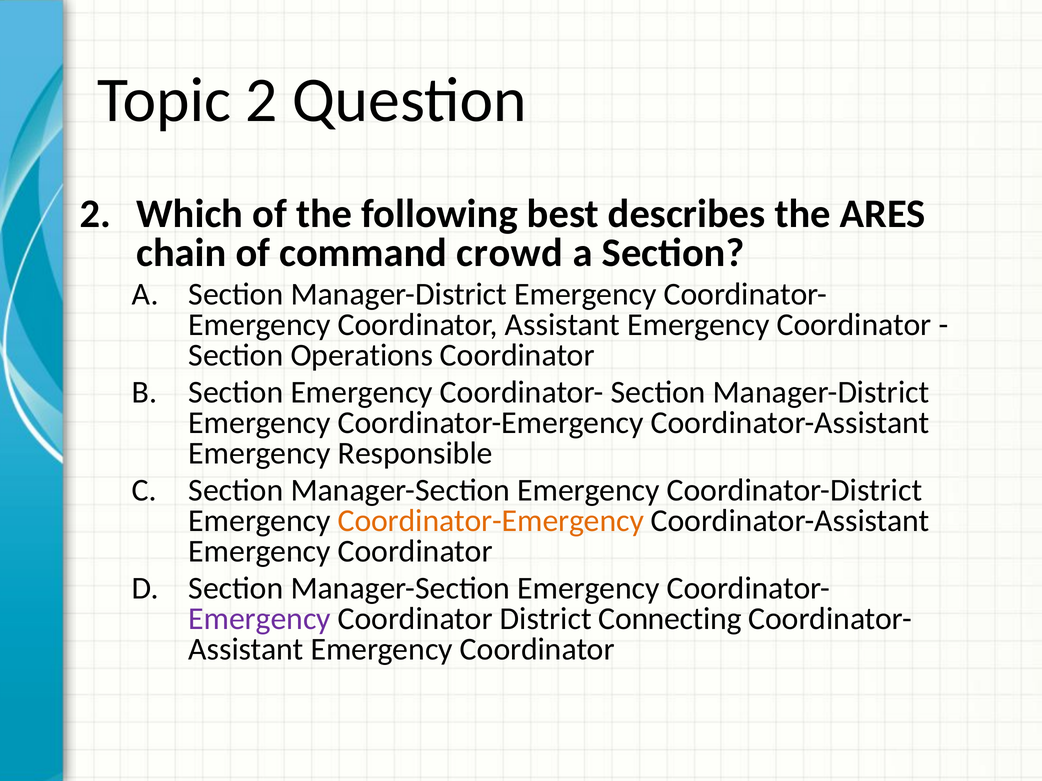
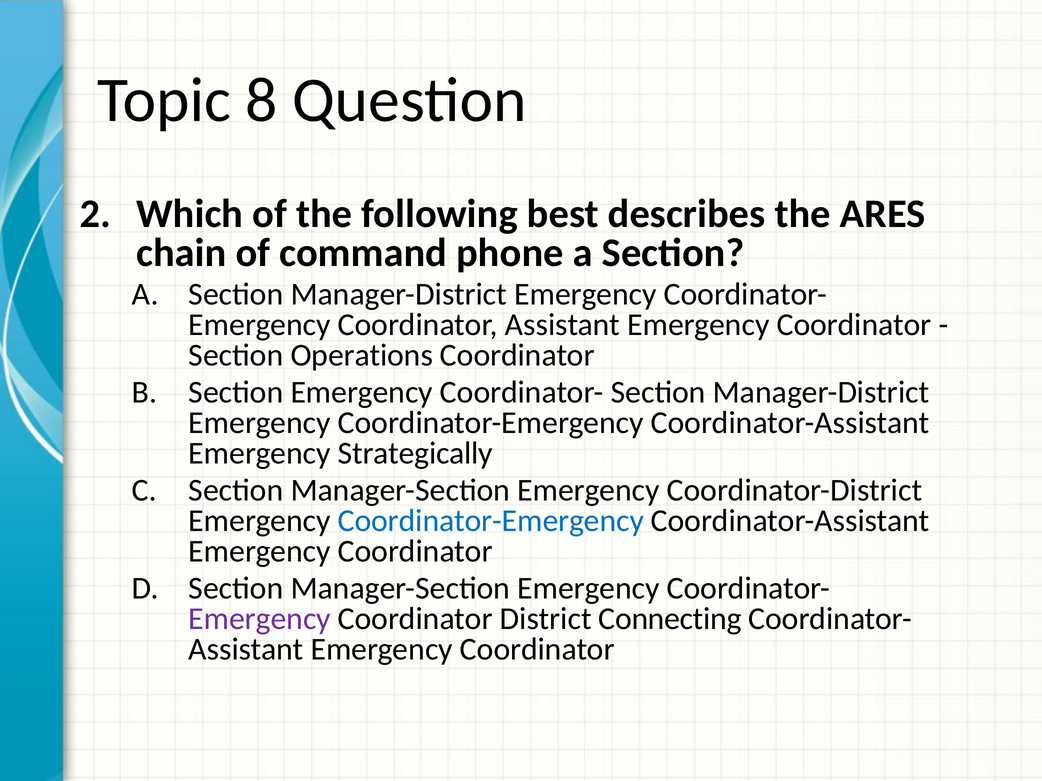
Topic 2: 2 -> 8
crowd: crowd -> phone
Responsible: Responsible -> Strategically
Coordinator-Emergency at (491, 521) colour: orange -> blue
